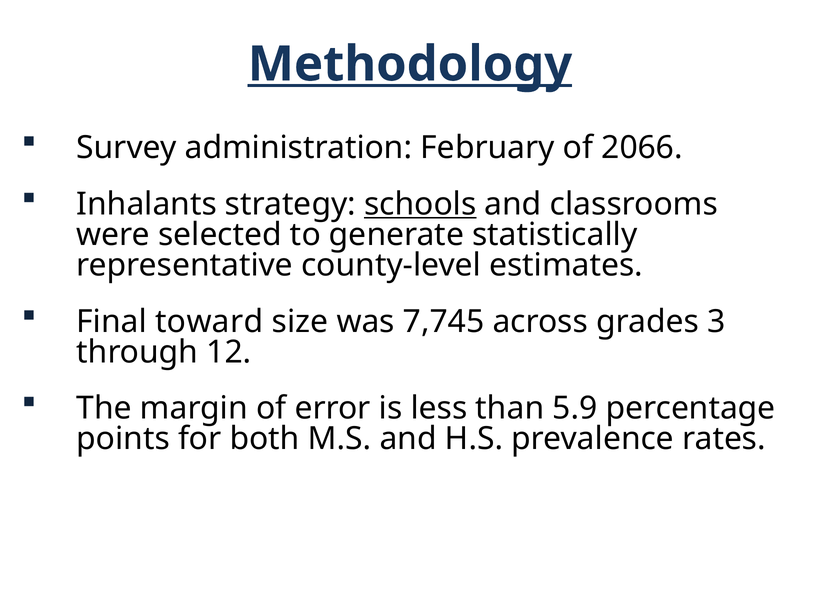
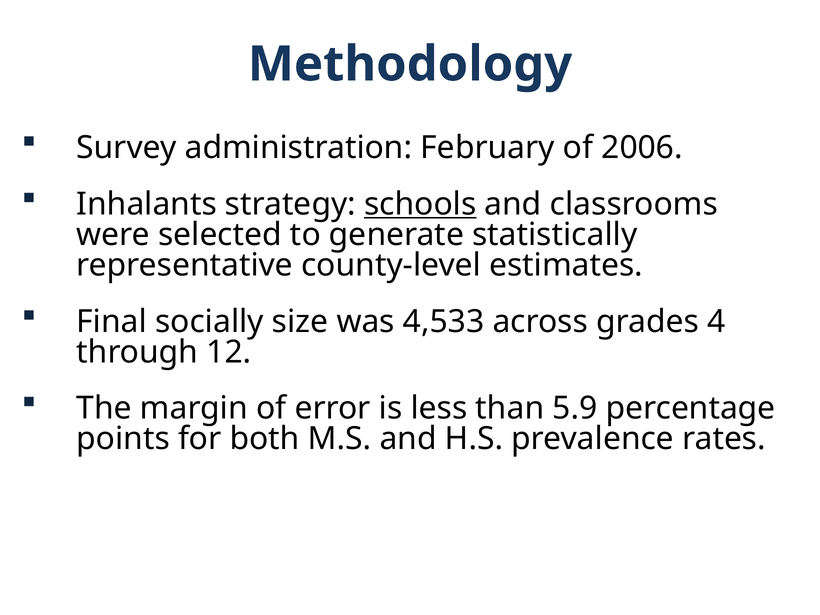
Methodology underline: present -> none
2066: 2066 -> 2006
toward: toward -> socially
7,745: 7,745 -> 4,533
3: 3 -> 4
